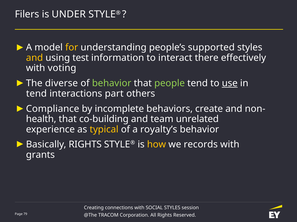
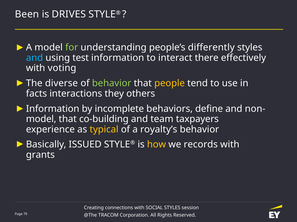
Filers: Filers -> Been
UNDER: UNDER -> DRIVES
for colour: yellow -> light green
supported: supported -> differently
and at (34, 58) colour: yellow -> light blue
people colour: light green -> yellow
use underline: present -> none
tend at (36, 94): tend -> facts
part: part -> they
Compliance at (53, 109): Compliance -> Information
create: create -> define
health at (41, 119): health -> model
unrelated: unrelated -> taxpayers
Basically RIGHTS: RIGHTS -> ISSUED
